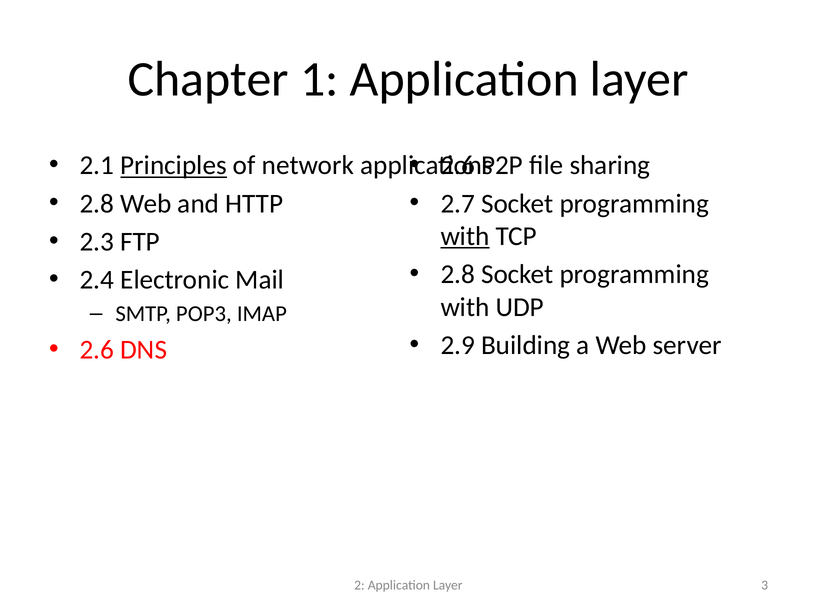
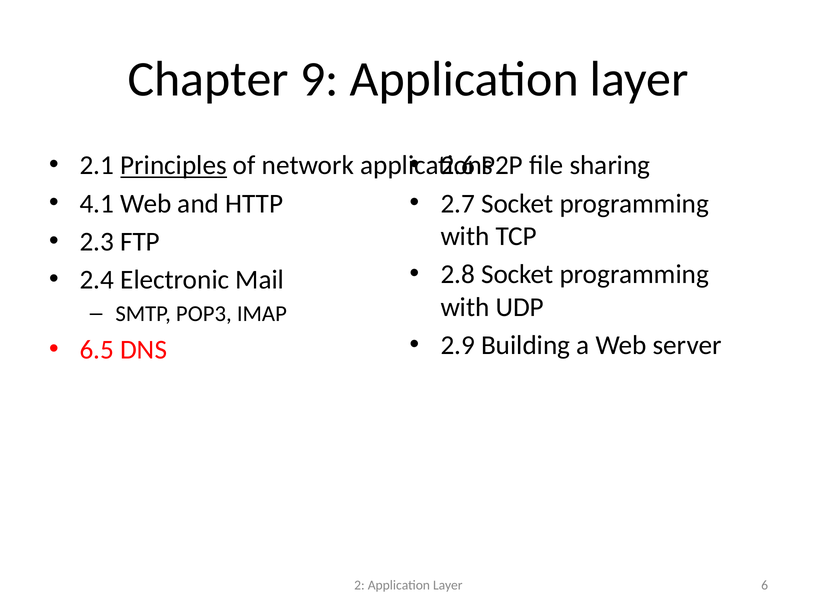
1: 1 -> 9
2.8 at (97, 203): 2.8 -> 4.1
with at (465, 236) underline: present -> none
2.6 at (97, 350): 2.6 -> 6.5
3: 3 -> 6
